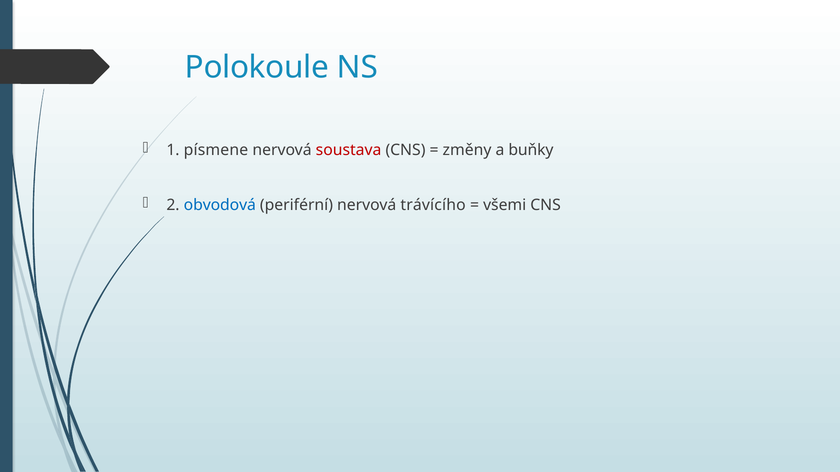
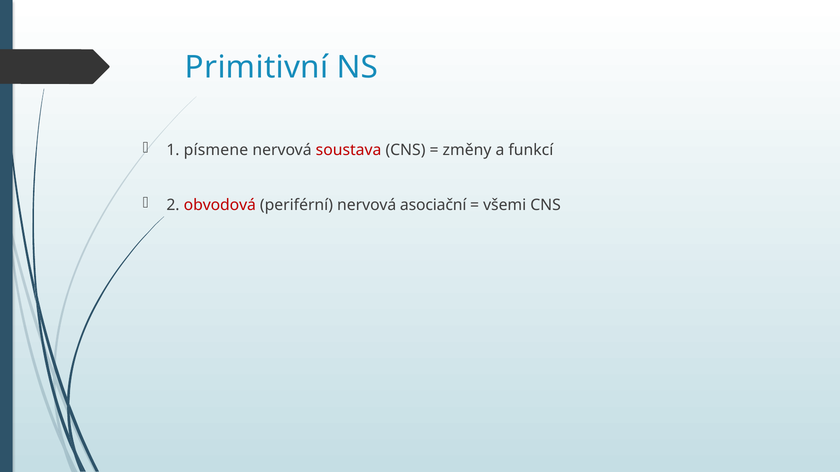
Polokoule: Polokoule -> Primitivní
buňky: buňky -> funkcí
obvodová colour: blue -> red
trávícího: trávícího -> asociační
